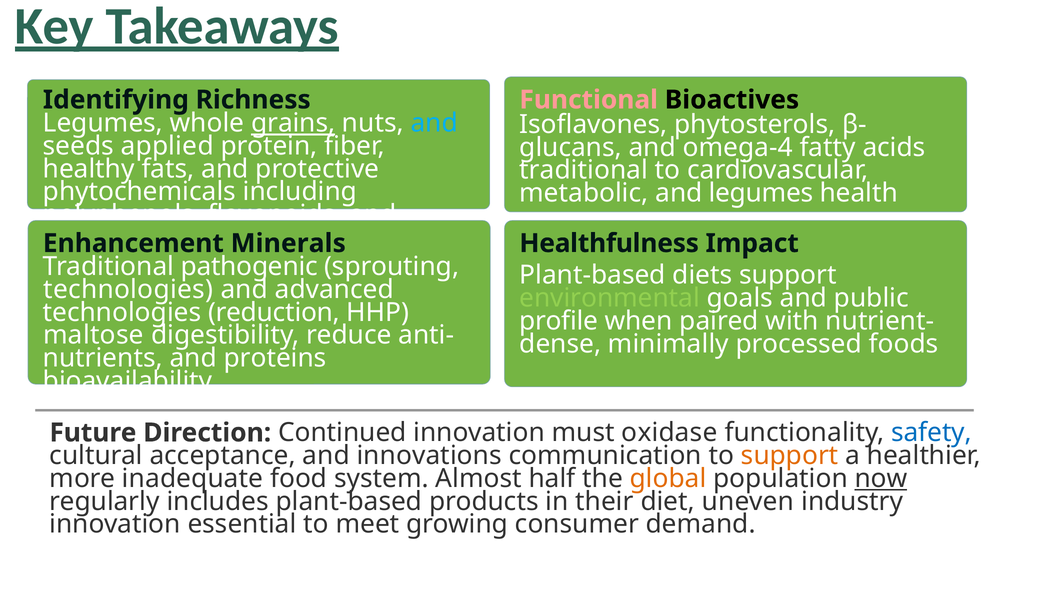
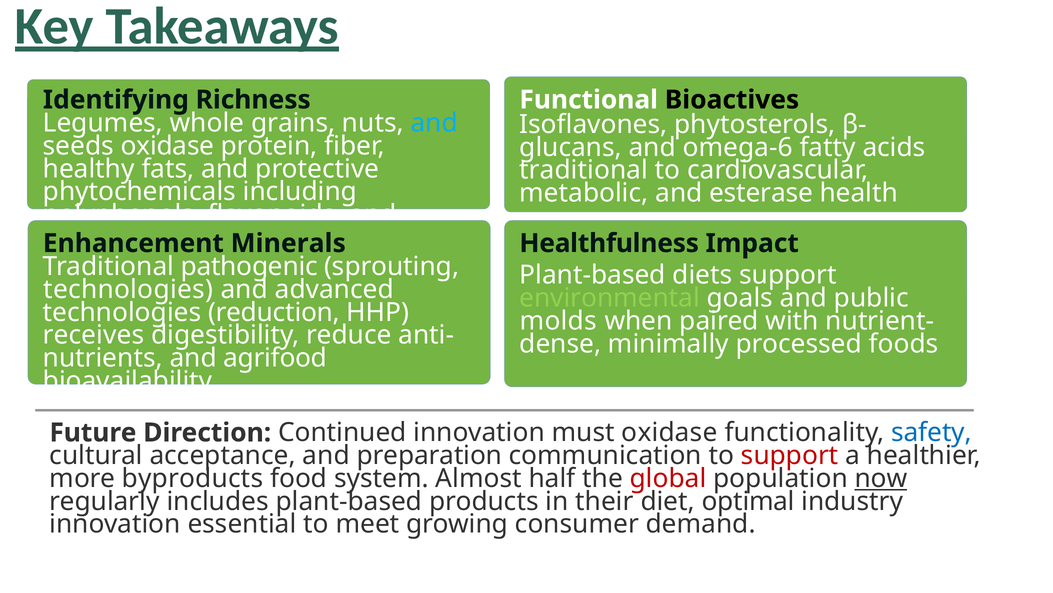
Functional colour: pink -> white
grains underline: present -> none
seeds applied: applied -> oxidase
omega-4: omega-4 -> omega-6
and legumes: legumes -> esterase
profile: profile -> molds
maltose: maltose -> receives
proteins: proteins -> agrifood
innovations: innovations -> preparation
support at (790, 455) colour: orange -> red
inadequate: inadequate -> byproducts
global colour: orange -> red
uneven: uneven -> optimal
